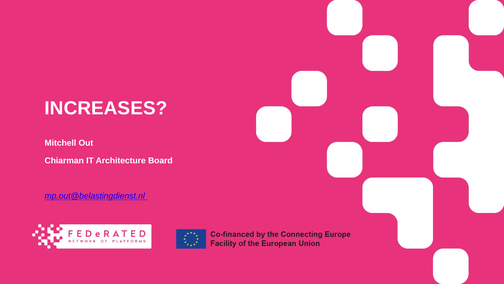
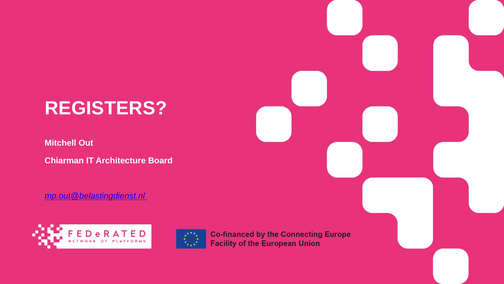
INCREASES: INCREASES -> REGISTERS
